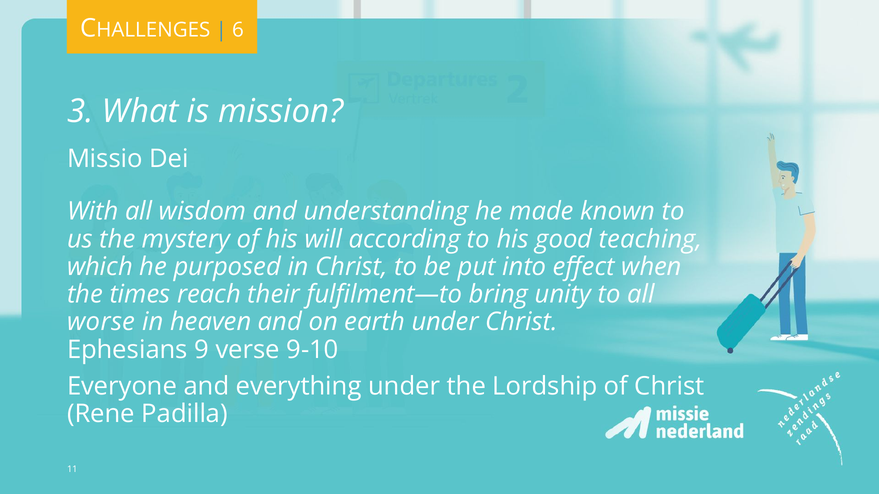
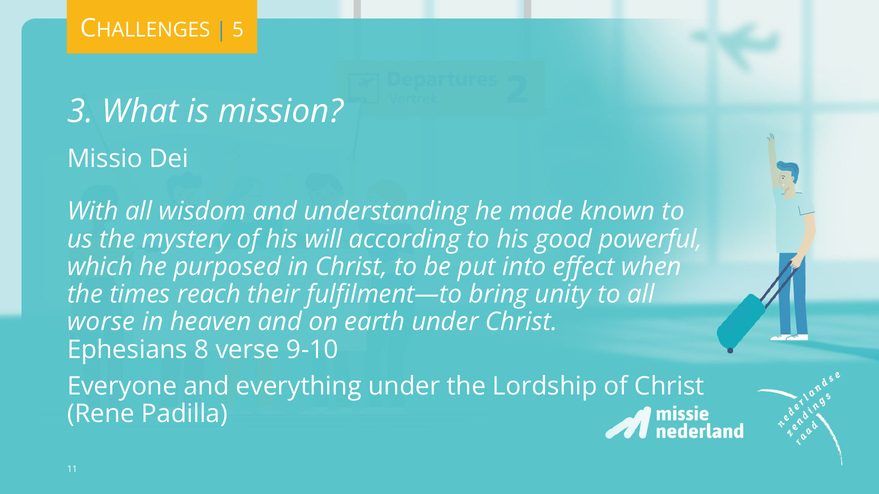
6: 6 -> 5
teaching: teaching -> powerful
9: 9 -> 8
